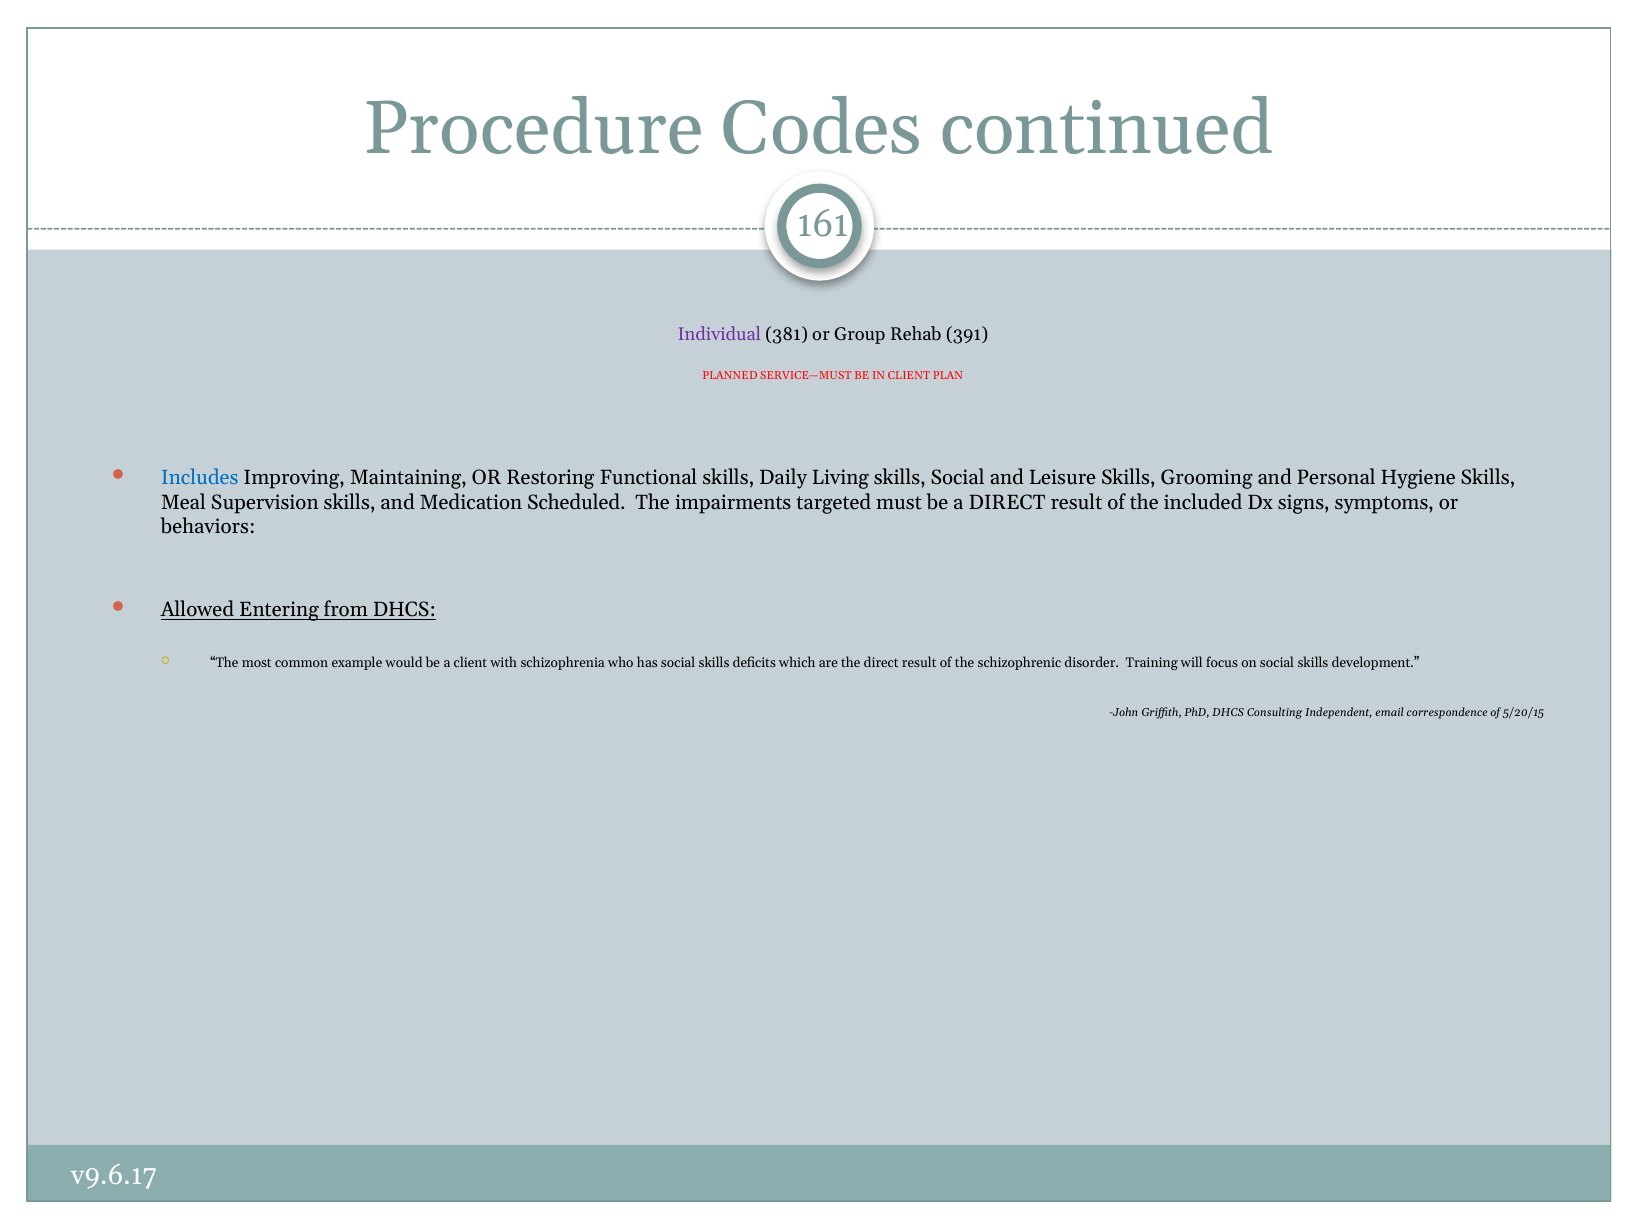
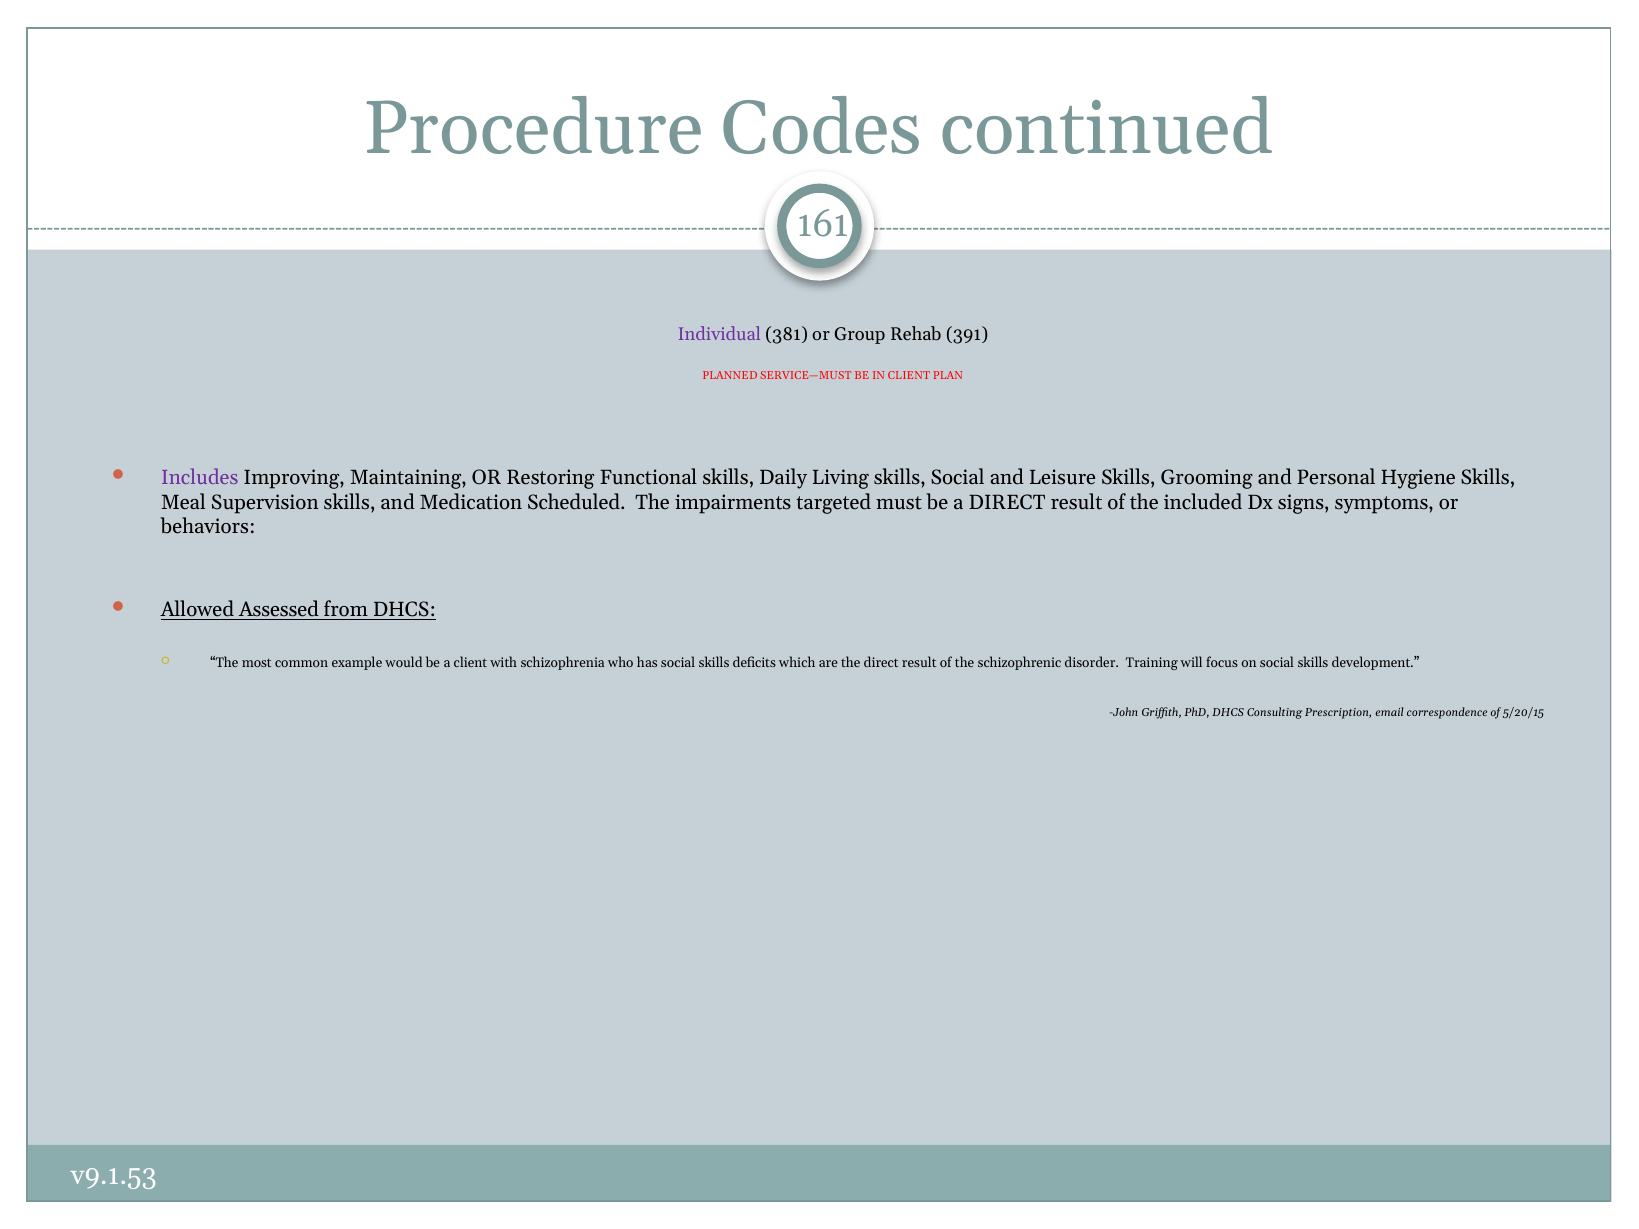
Includes colour: blue -> purple
Entering: Entering -> Assessed
Independent: Independent -> Prescription
v9.6.17: v9.6.17 -> v9.1.53
